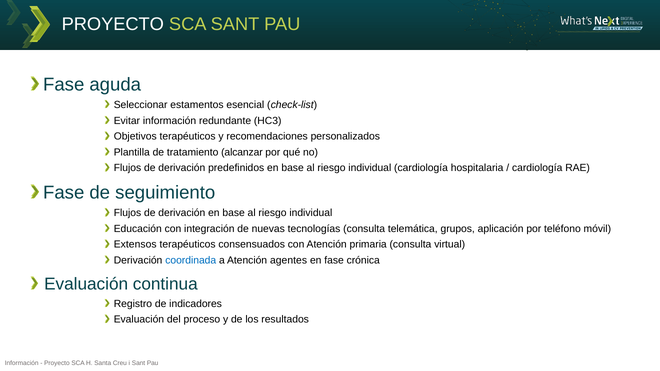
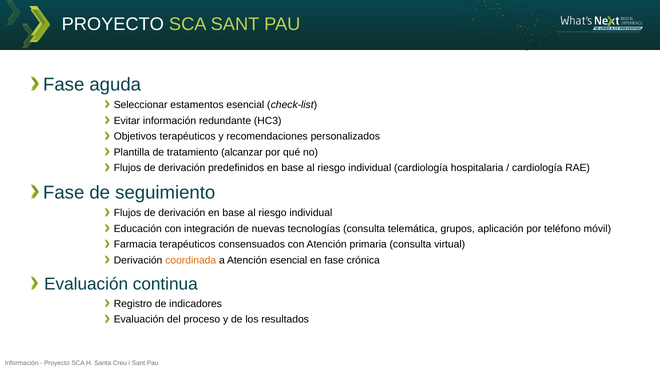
Extensos: Extensos -> Farmacia
coordinada colour: blue -> orange
Atención agentes: agentes -> esencial
